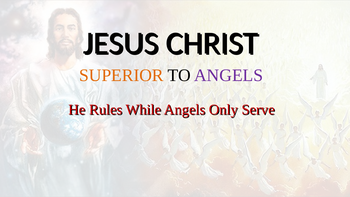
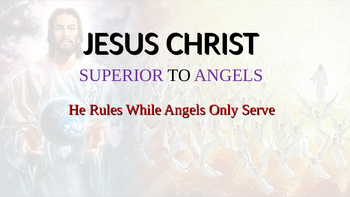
SUPERIOR colour: orange -> purple
